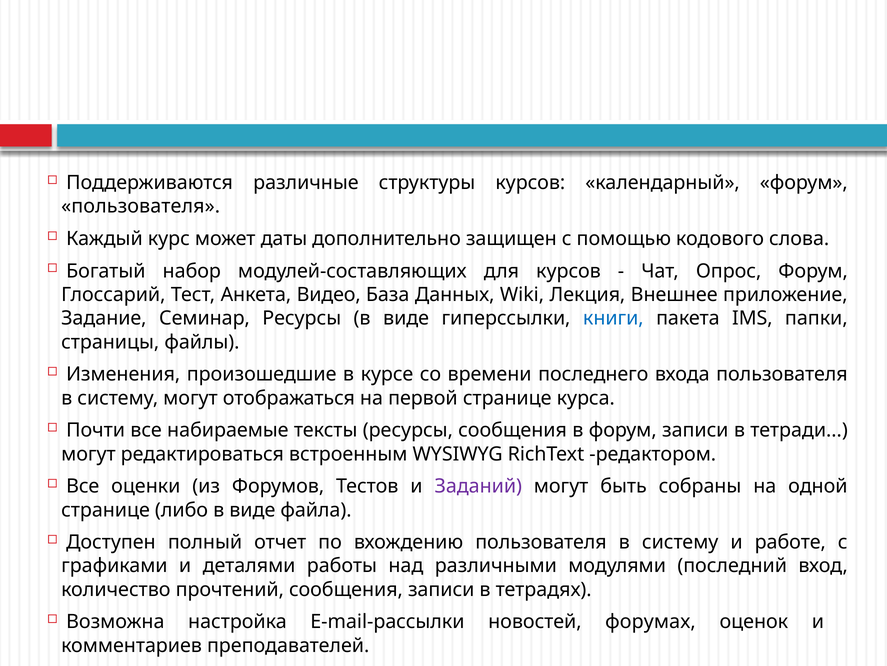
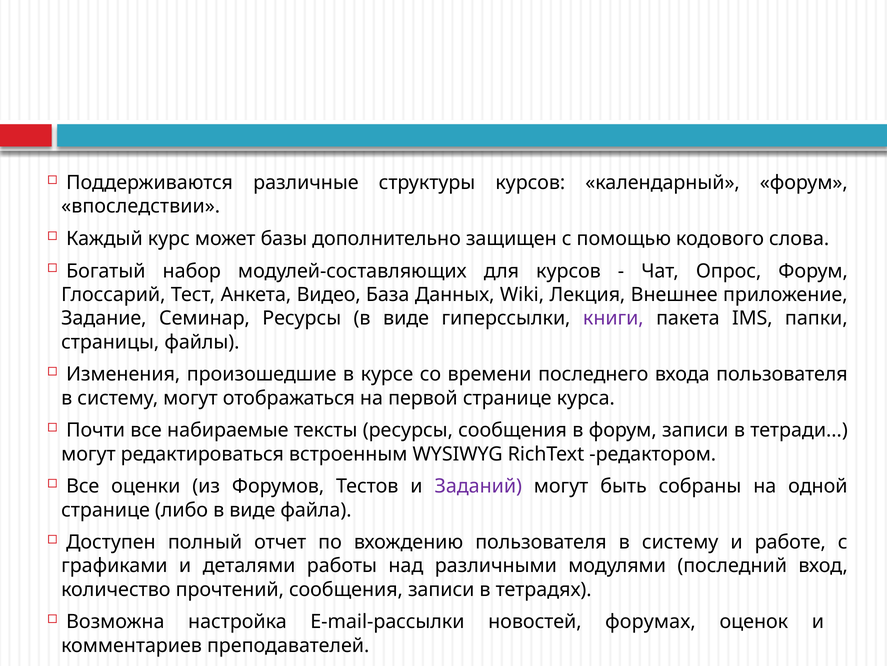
пользователя at (141, 206): пользователя -> впоследствии
даты: даты -> базы
книги colour: blue -> purple
